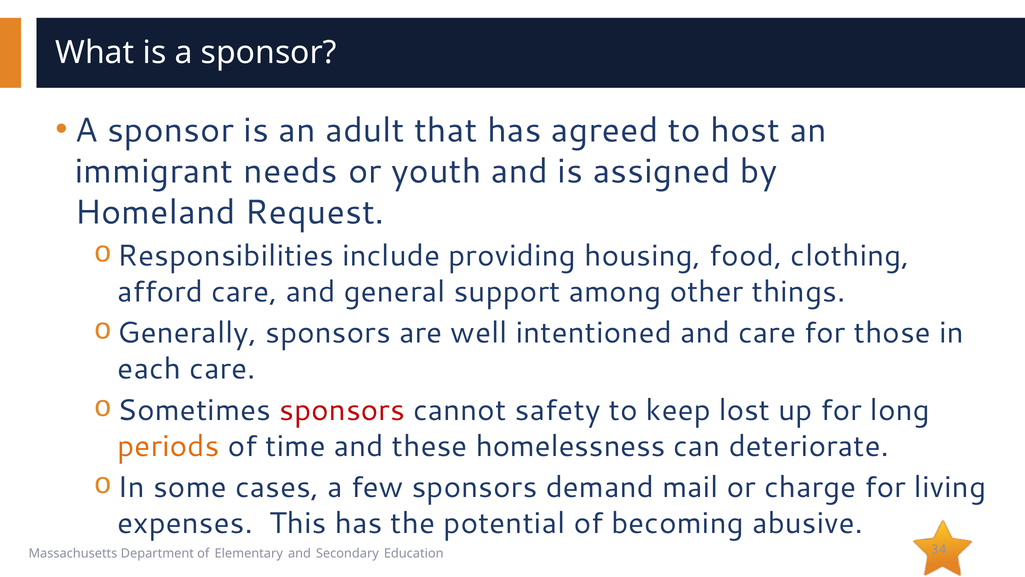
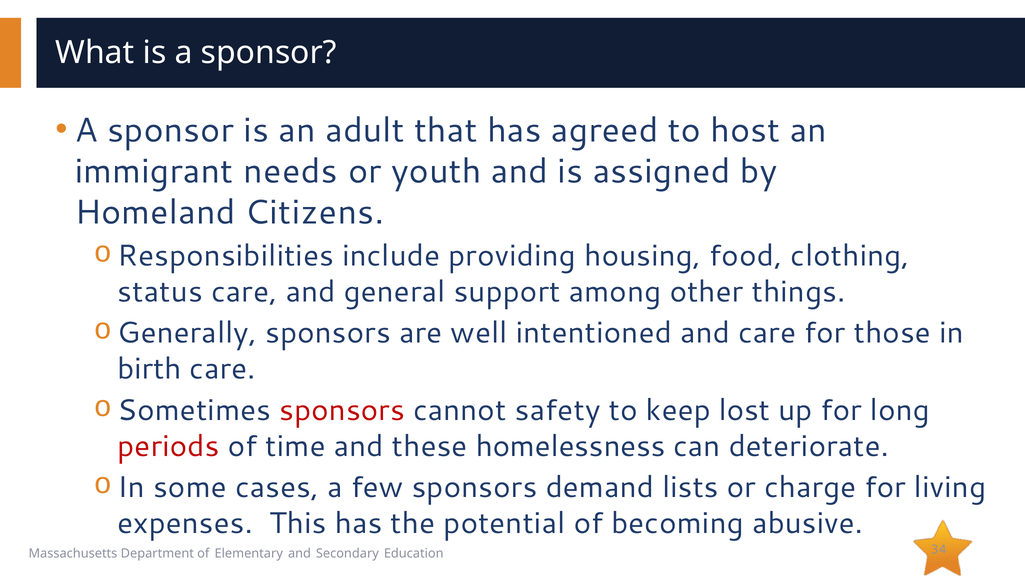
Request: Request -> Citizens
afford: afford -> status
each: each -> birth
periods colour: orange -> red
mail: mail -> lists
